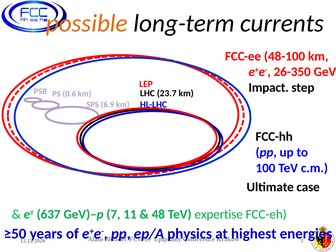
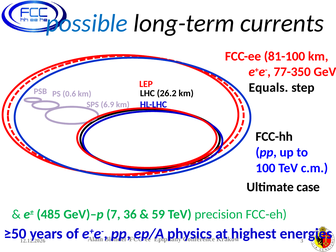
possible colour: orange -> blue
48-100: 48-100 -> 81-100
26-350: 26-350 -> 77-350
Impact: Impact -> Equals
23.7: 23.7 -> 26.2
637: 637 -> 485
11: 11 -> 36
48: 48 -> 59
expertise: expertise -> precision
